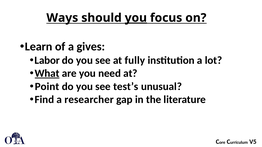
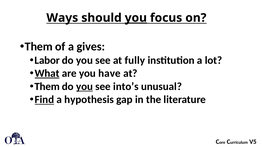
Learn at (39, 47): Learn -> Them
need: need -> have
Point at (47, 87): Point -> Them
you at (85, 87) underline: none -> present
test’s: test’s -> into’s
Find underline: none -> present
researcher: researcher -> hypothesis
